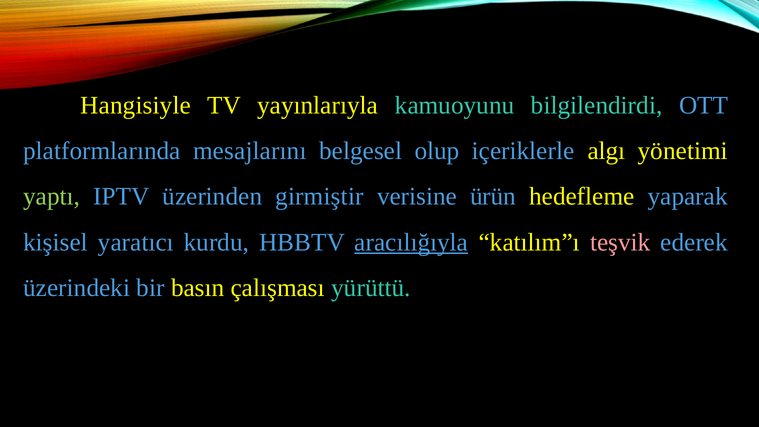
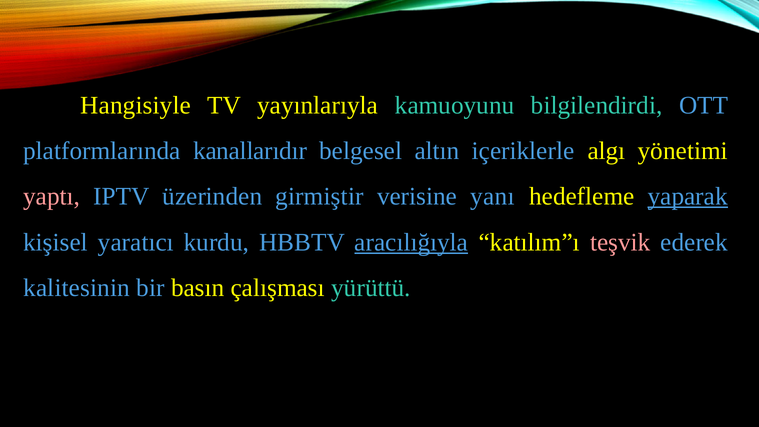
mesajlarını: mesajlarını -> kanallarıdır
olup: olup -> altın
yaptı colour: light green -> pink
ürün: ürün -> yanı
yaparak underline: none -> present
üzerindeki: üzerindeki -> kalitesinin
